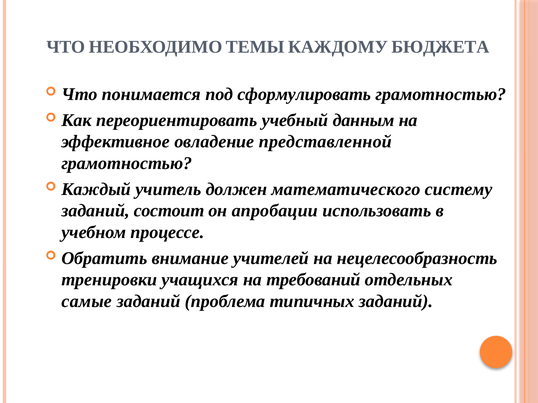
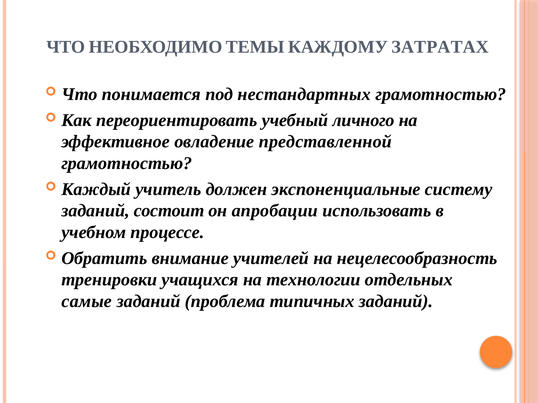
БЮДЖЕТА: БЮДЖЕТА -> ЗАТРАТАХ
сформулировать: сформулировать -> нестандартных
данным: данным -> личного
математического: математического -> экспоненциальные
требований: требований -> технологии
